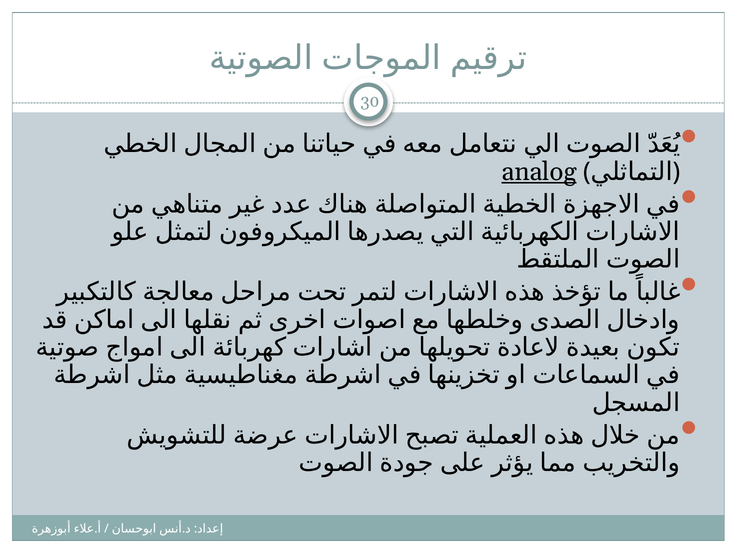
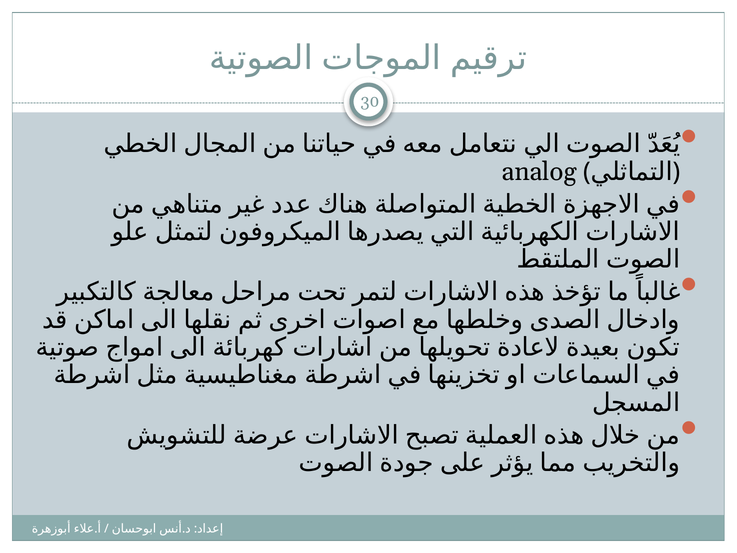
analog underline: present -> none
